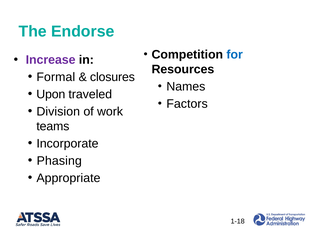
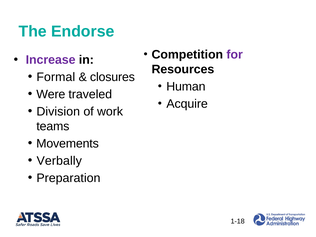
for colour: blue -> purple
Names: Names -> Human
Upon: Upon -> Were
Factors: Factors -> Acquire
Incorporate: Incorporate -> Movements
Phasing: Phasing -> Verbally
Appropriate: Appropriate -> Preparation
